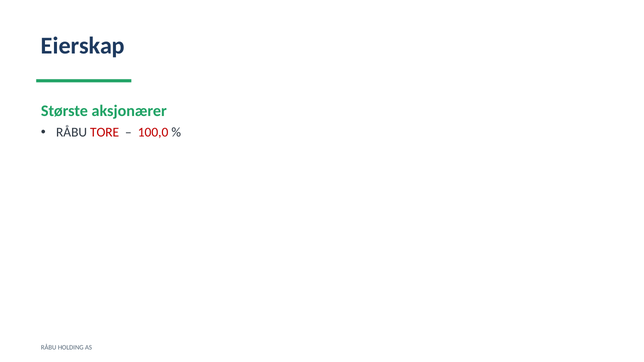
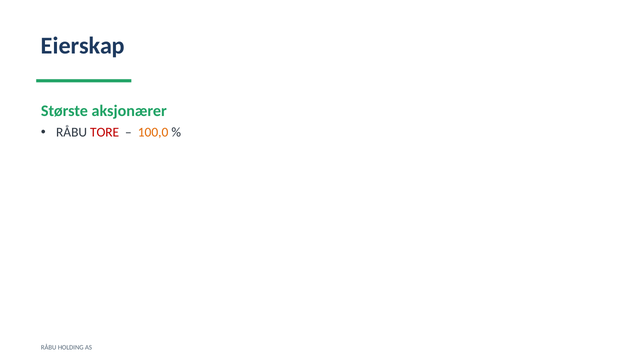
100,0 colour: red -> orange
